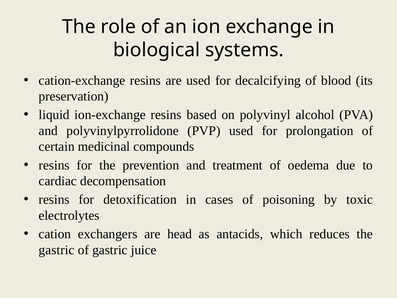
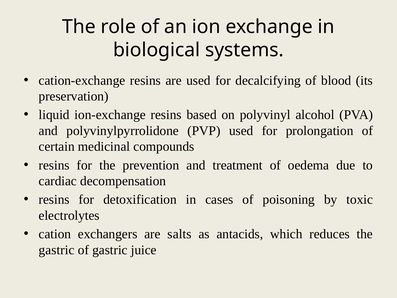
head: head -> salts
